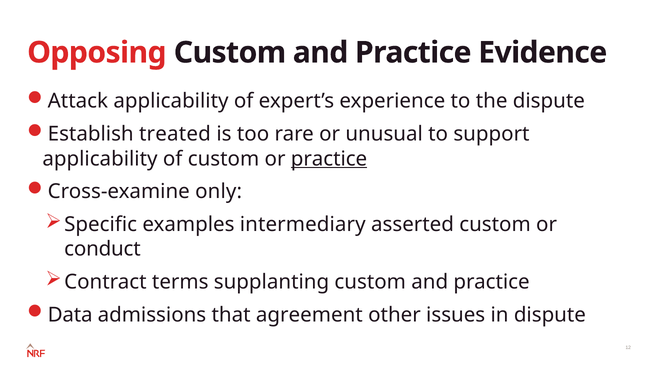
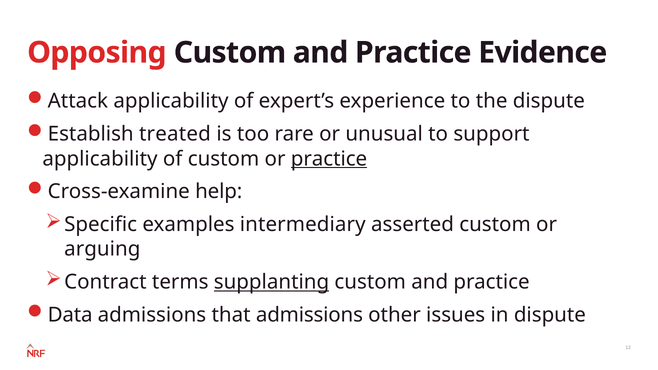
only: only -> help
conduct: conduct -> arguing
supplanting underline: none -> present
that agreement: agreement -> admissions
